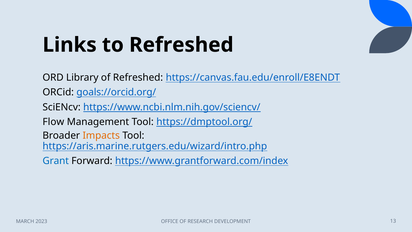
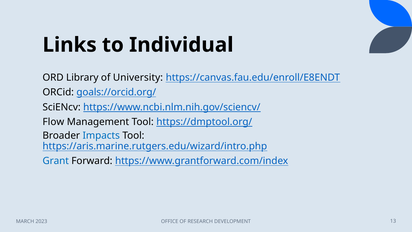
to Refreshed: Refreshed -> Individual
of Refreshed: Refreshed -> University
Impacts colour: orange -> blue
